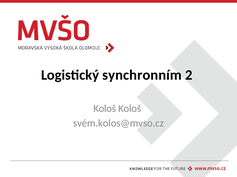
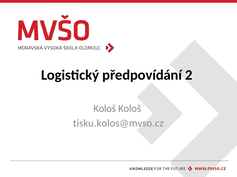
synchronním: synchronním -> předpovídání
svém.kolos@mvso.cz: svém.kolos@mvso.cz -> tisku.kolos@mvso.cz
